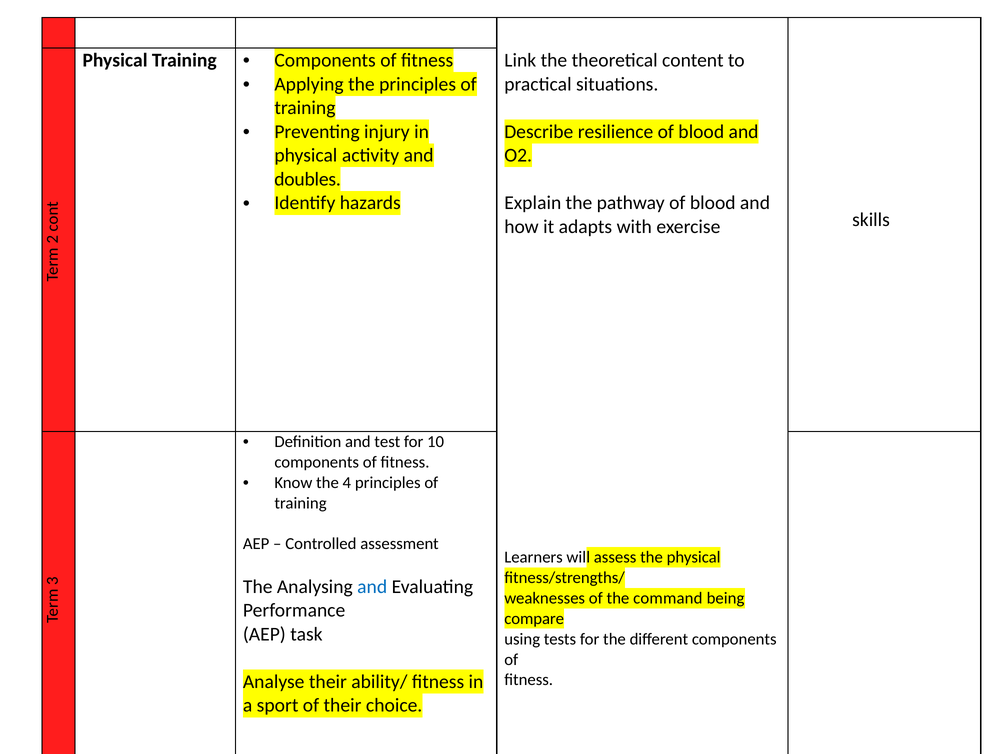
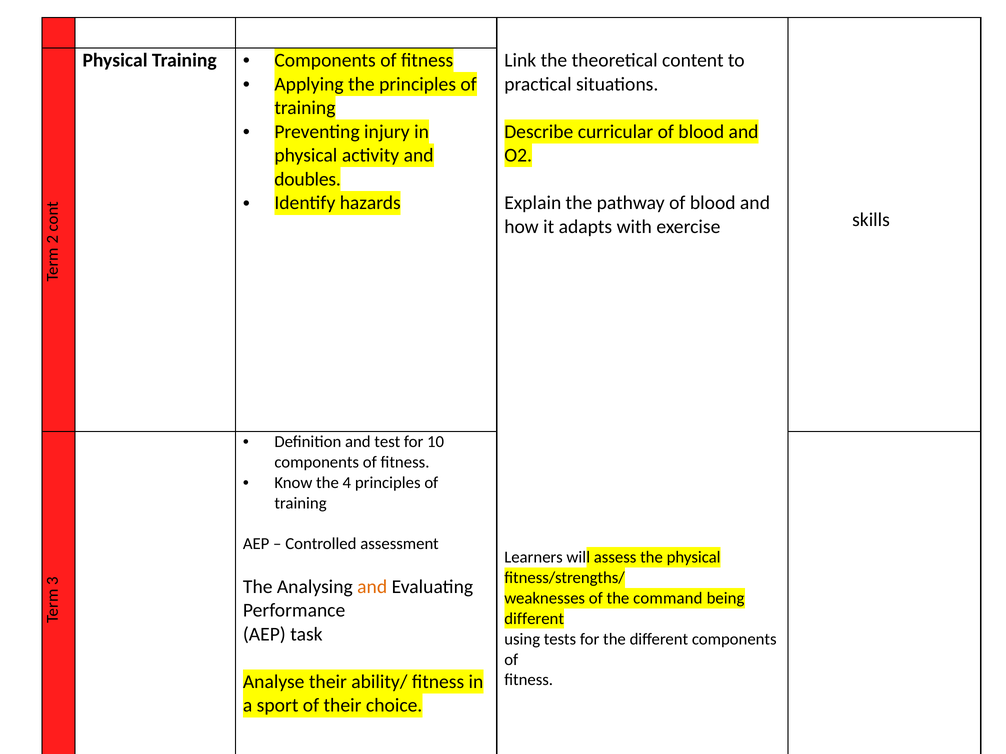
resilience: resilience -> curricular
and at (372, 587) colour: blue -> orange
compare at (534, 619): compare -> different
